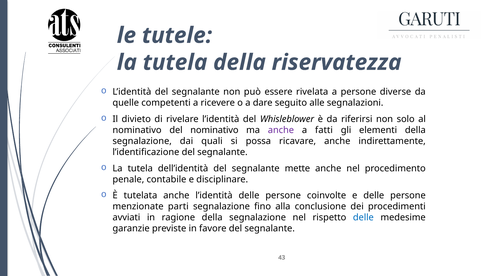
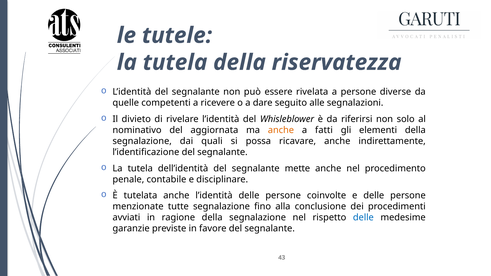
del nominativo: nominativo -> aggiornata
anche at (281, 130) colour: purple -> orange
parti: parti -> tutte
